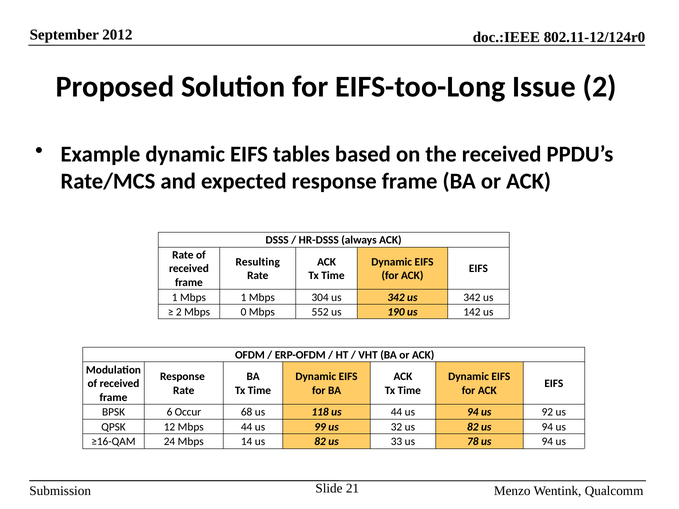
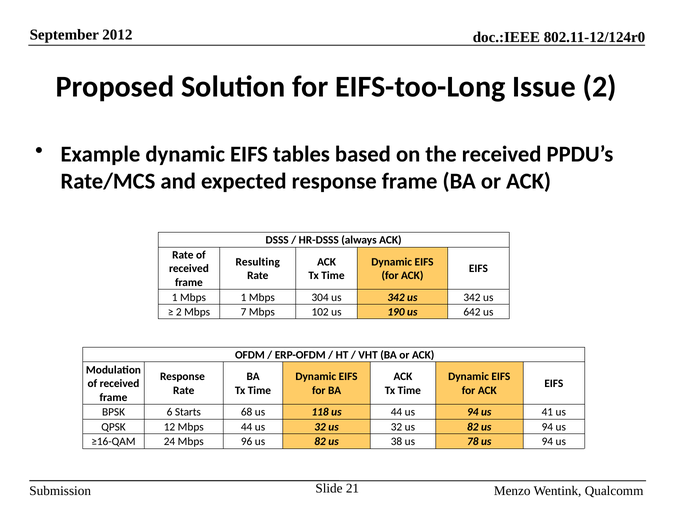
0: 0 -> 7
552: 552 -> 102
142: 142 -> 642
Occur: Occur -> Starts
92: 92 -> 41
44 us 99: 99 -> 32
14: 14 -> 96
33: 33 -> 38
